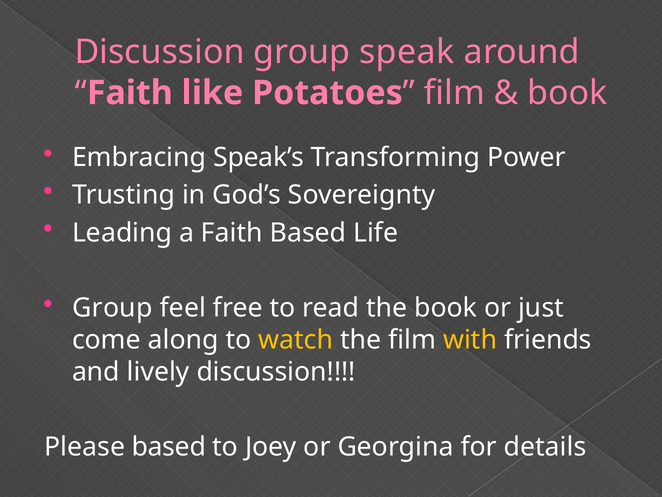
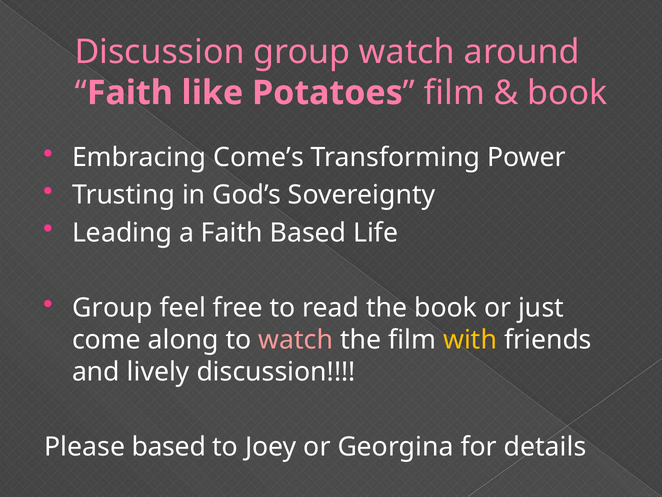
group speak: speak -> watch
Speak’s: Speak’s -> Come’s
watch at (296, 340) colour: yellow -> pink
